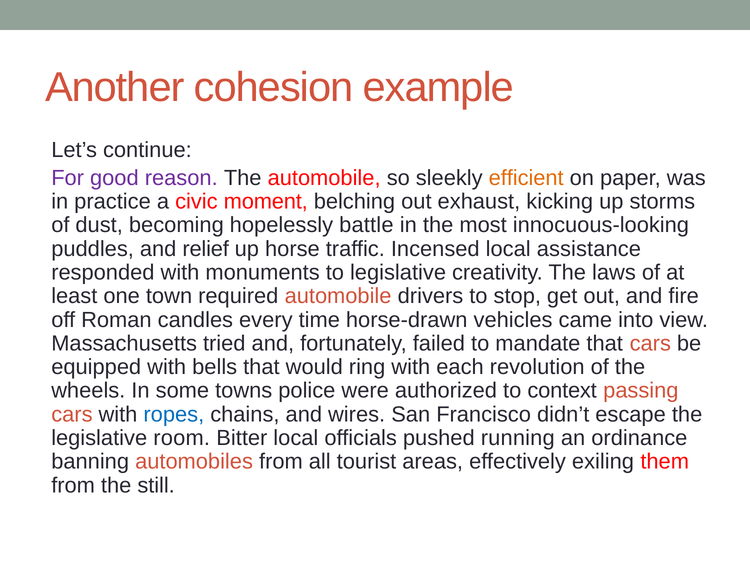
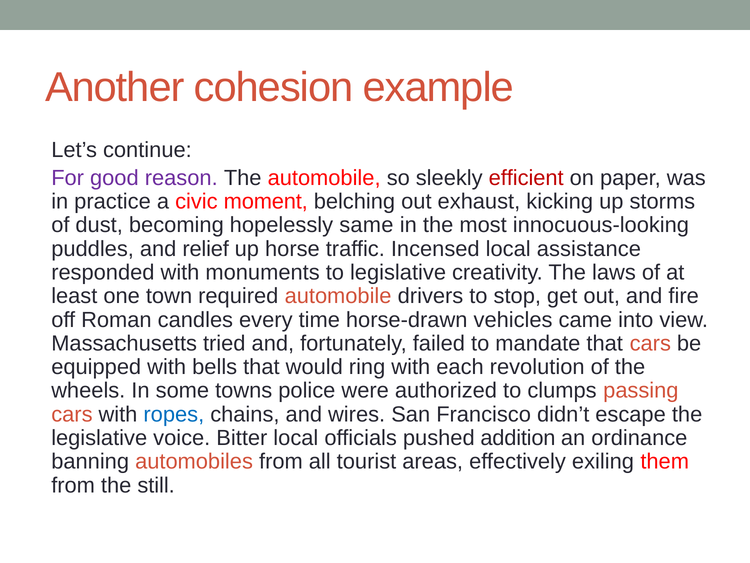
efficient colour: orange -> red
battle: battle -> same
context: context -> clumps
room: room -> voice
running: running -> addition
